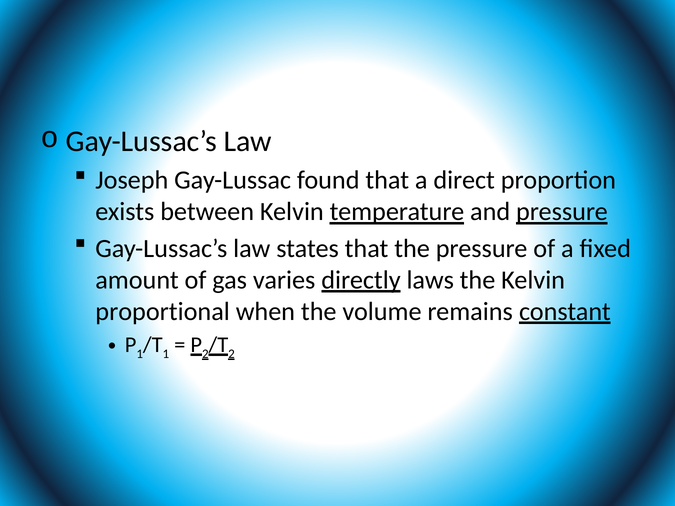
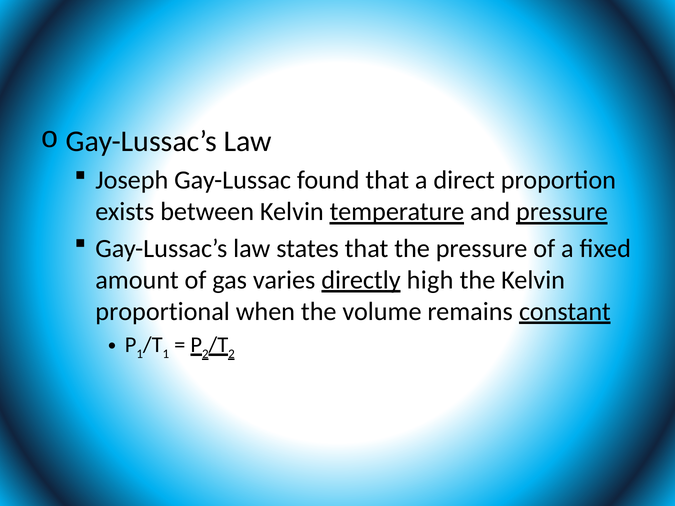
laws: laws -> high
